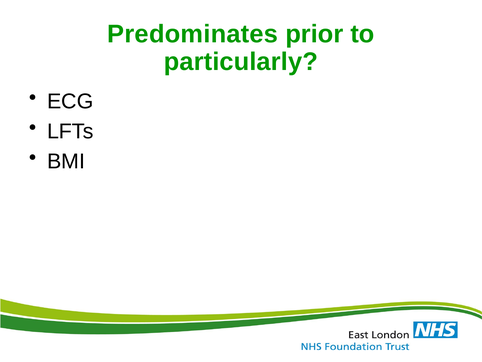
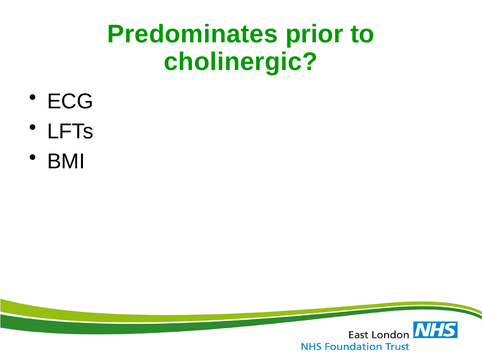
particularly: particularly -> cholinergic
